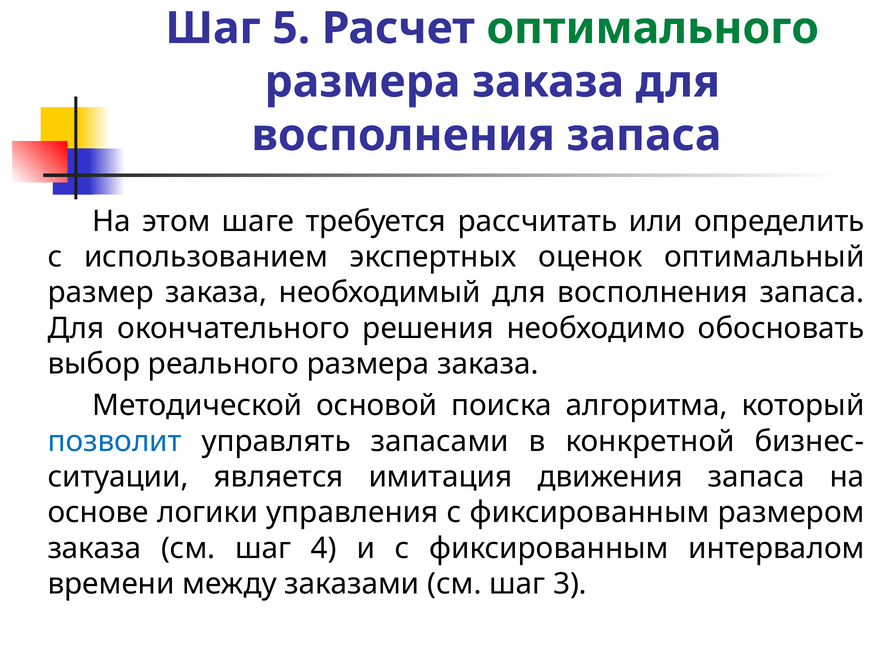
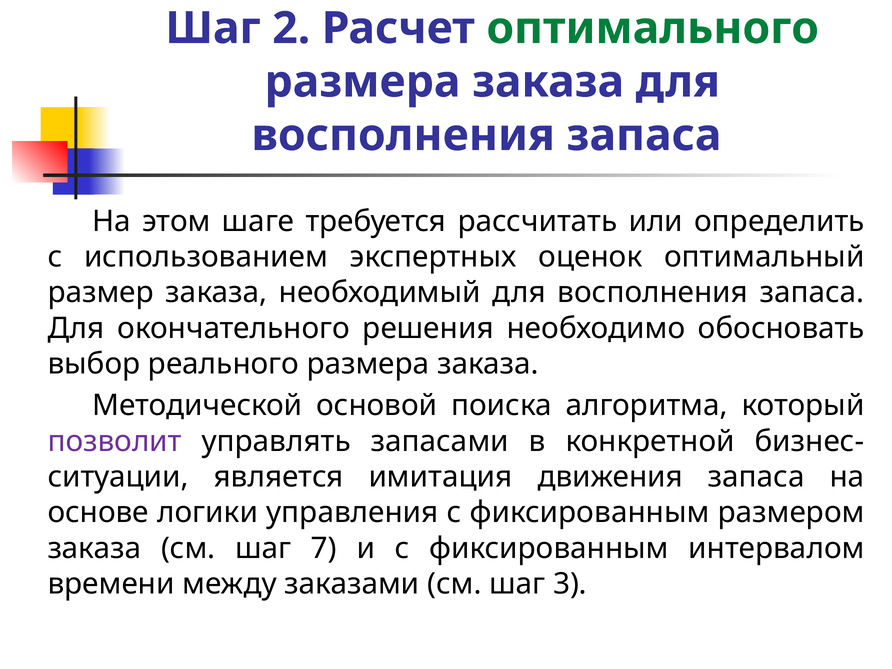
5: 5 -> 2
позволит colour: blue -> purple
4: 4 -> 7
